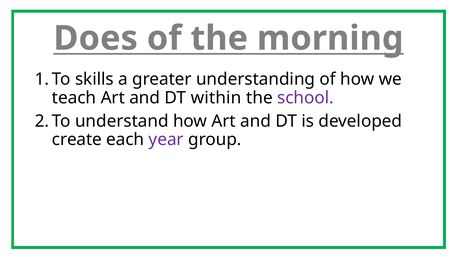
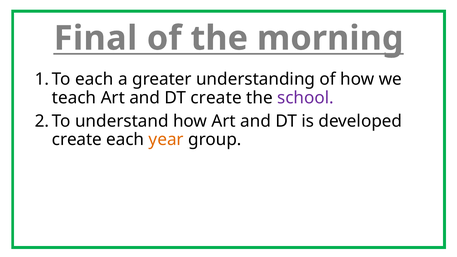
Does: Does -> Final
skills at (94, 79): skills -> each
DT within: within -> create
year colour: purple -> orange
